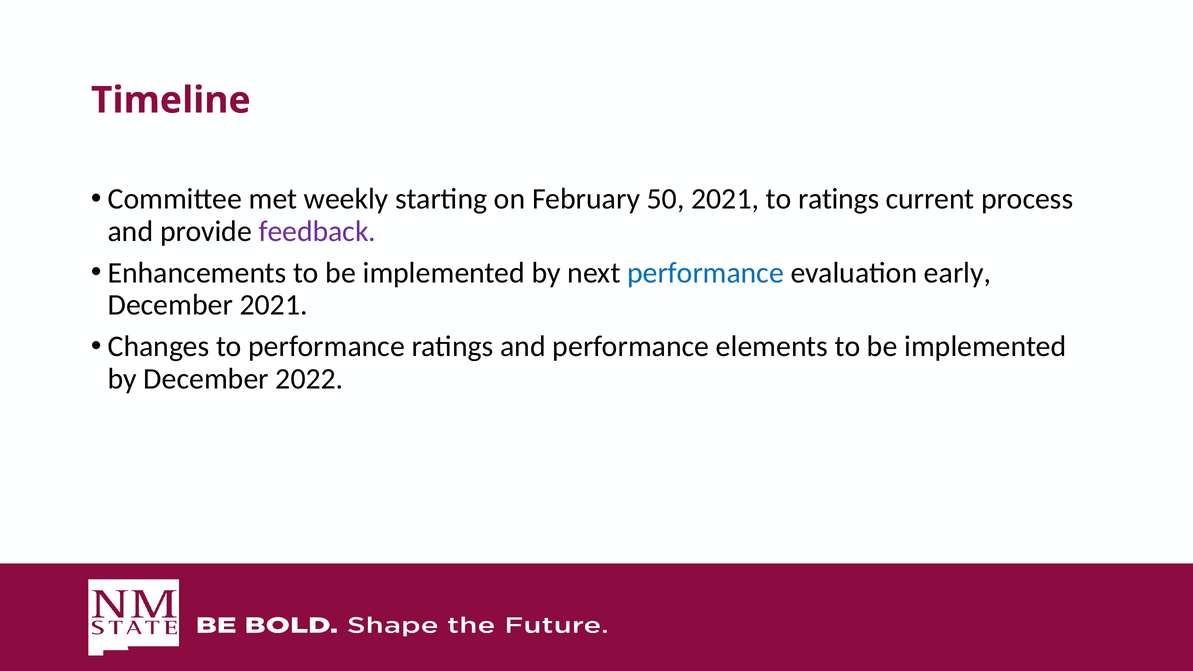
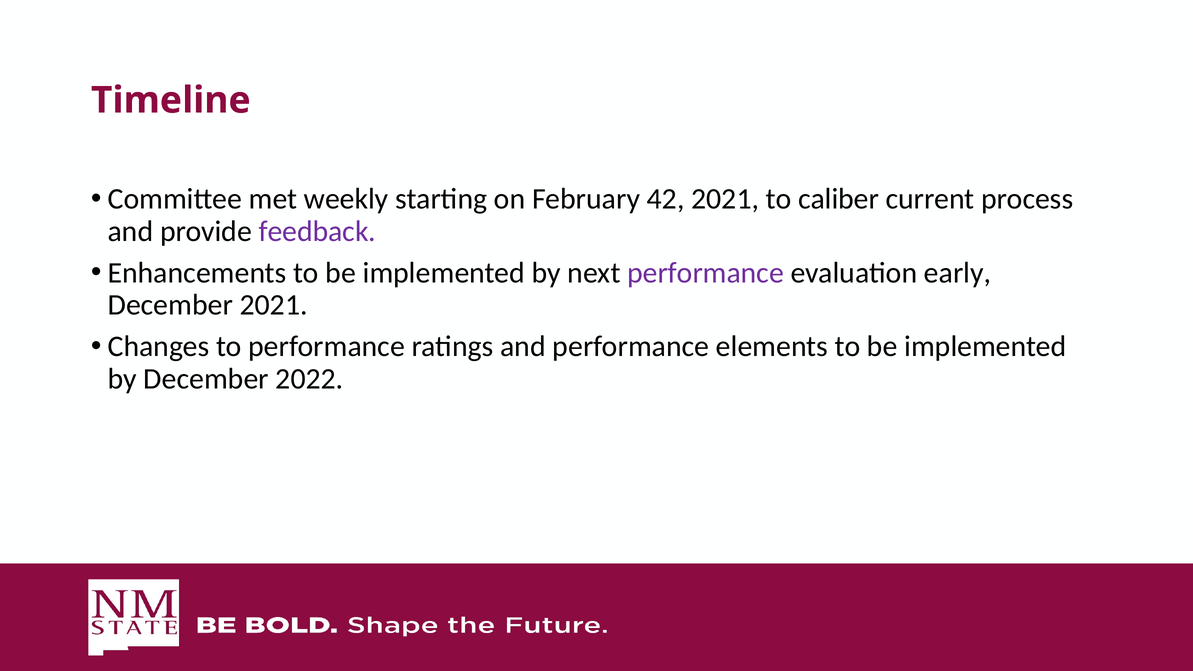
50: 50 -> 42
to ratings: ratings -> caliber
performance at (705, 273) colour: blue -> purple
